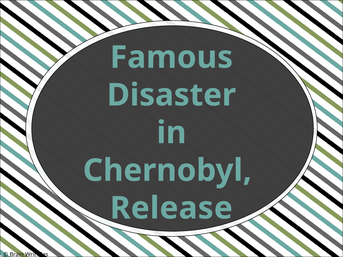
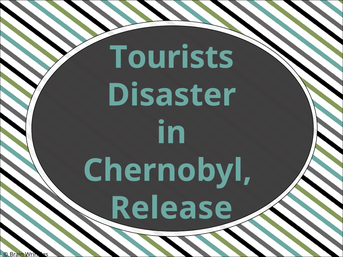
Famous: Famous -> Tourists
